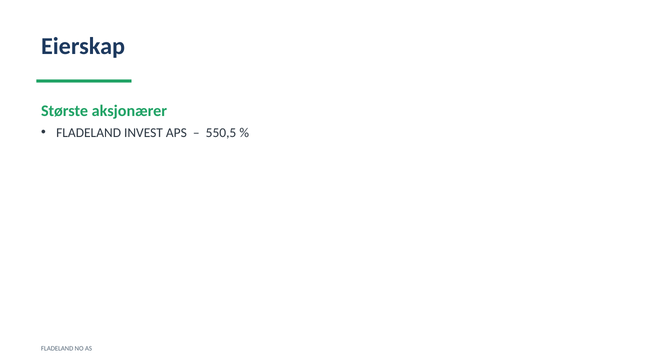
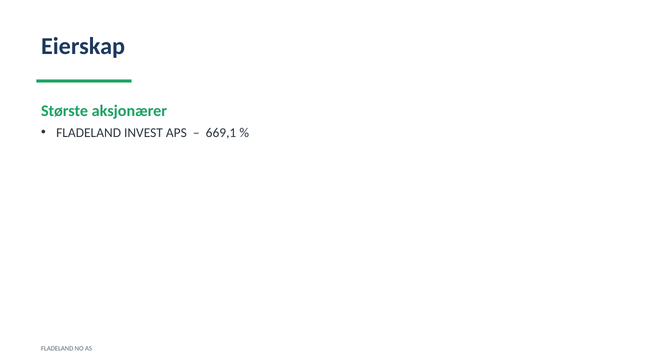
550,5: 550,5 -> 669,1
